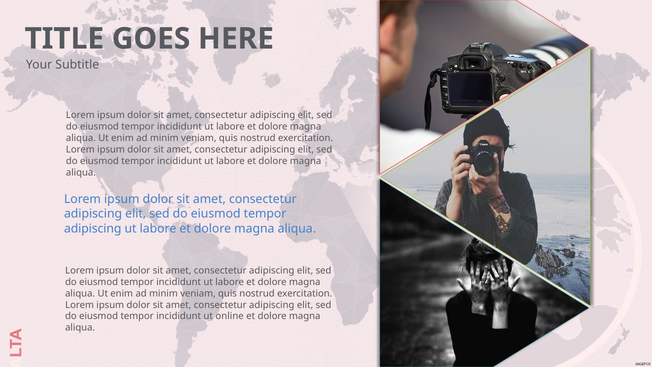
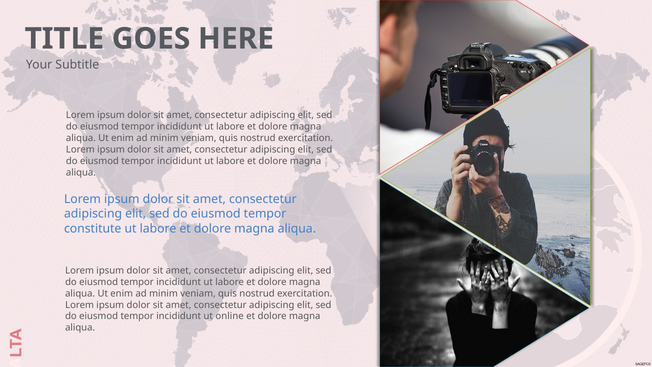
adipiscing at (93, 228): adipiscing -> constitute
